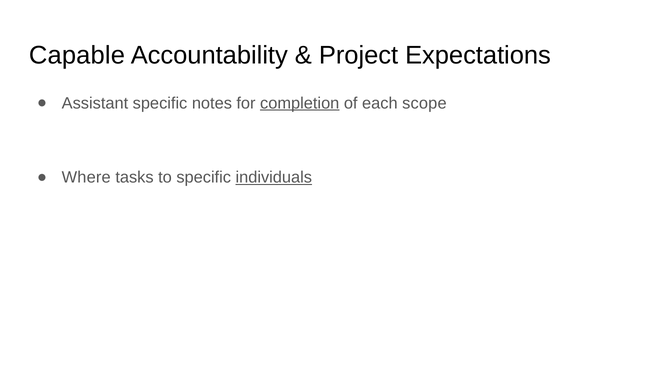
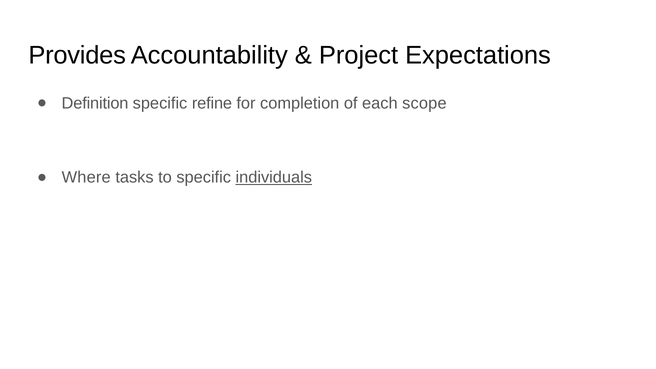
Capable: Capable -> Provides
Assistant: Assistant -> Definition
notes: notes -> refine
completion underline: present -> none
